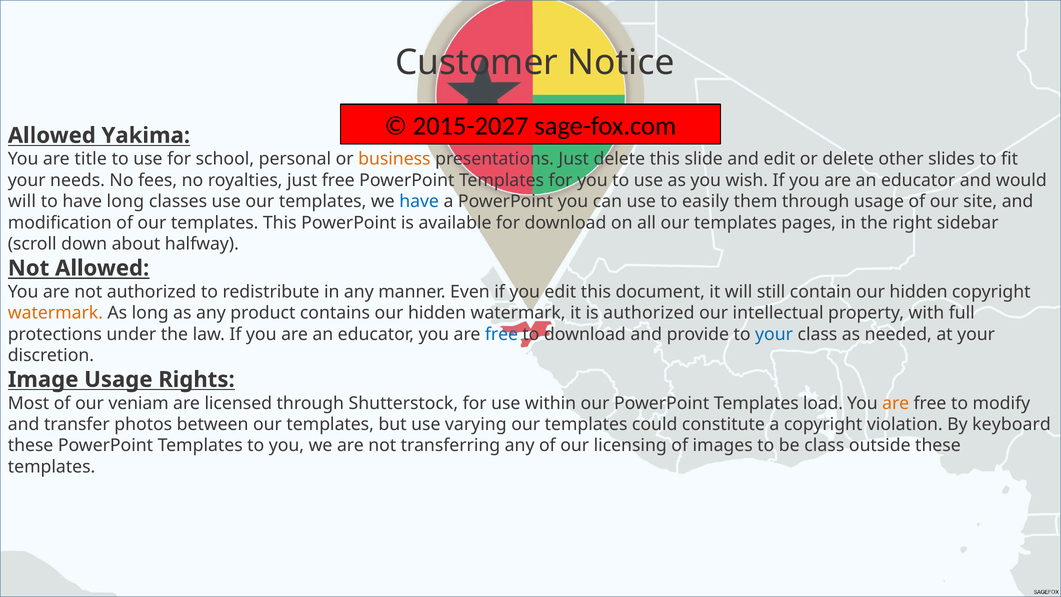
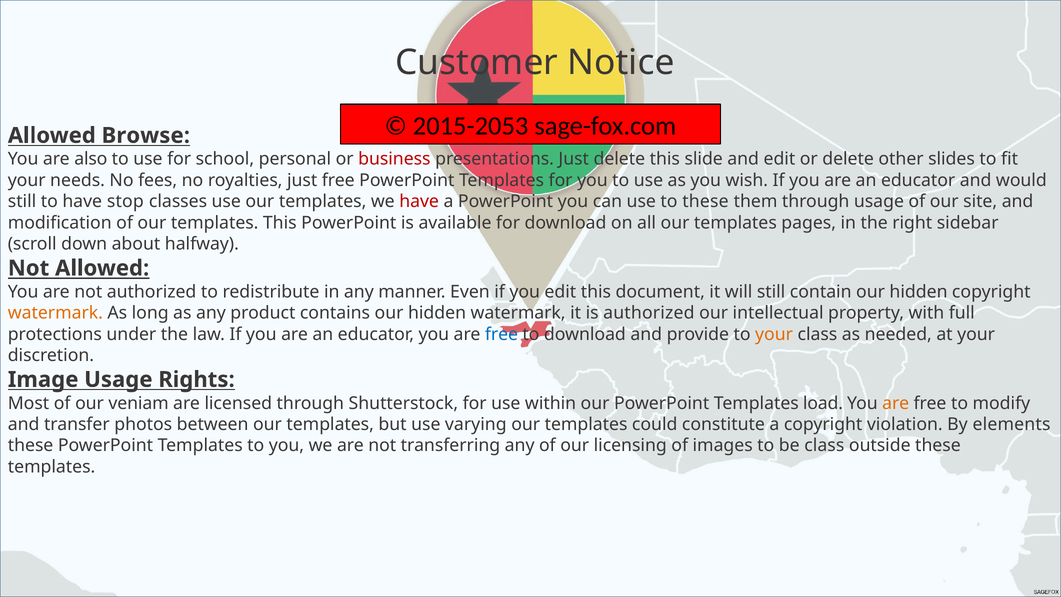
2015-2027: 2015-2027 -> 2015-2053
Yakima: Yakima -> Browse
title: title -> also
business colour: orange -> red
will at (22, 202): will -> still
have long: long -> stop
have at (419, 202) colour: blue -> red
to easily: easily -> these
your at (774, 334) colour: blue -> orange
keyboard: keyboard -> elements
